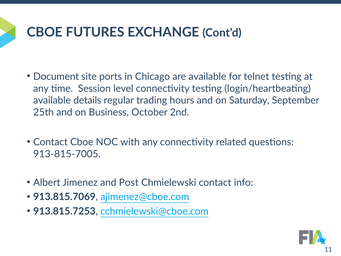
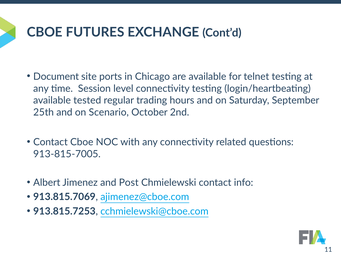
details: details -> tested
Business: Business -> Scenario
